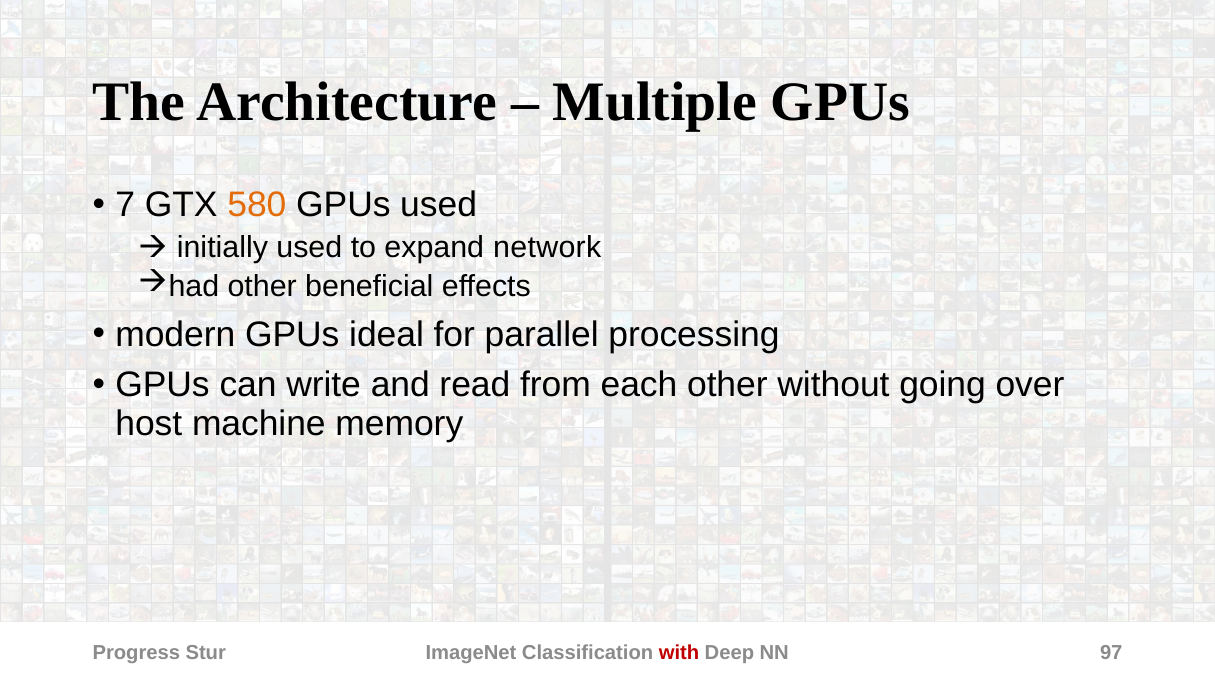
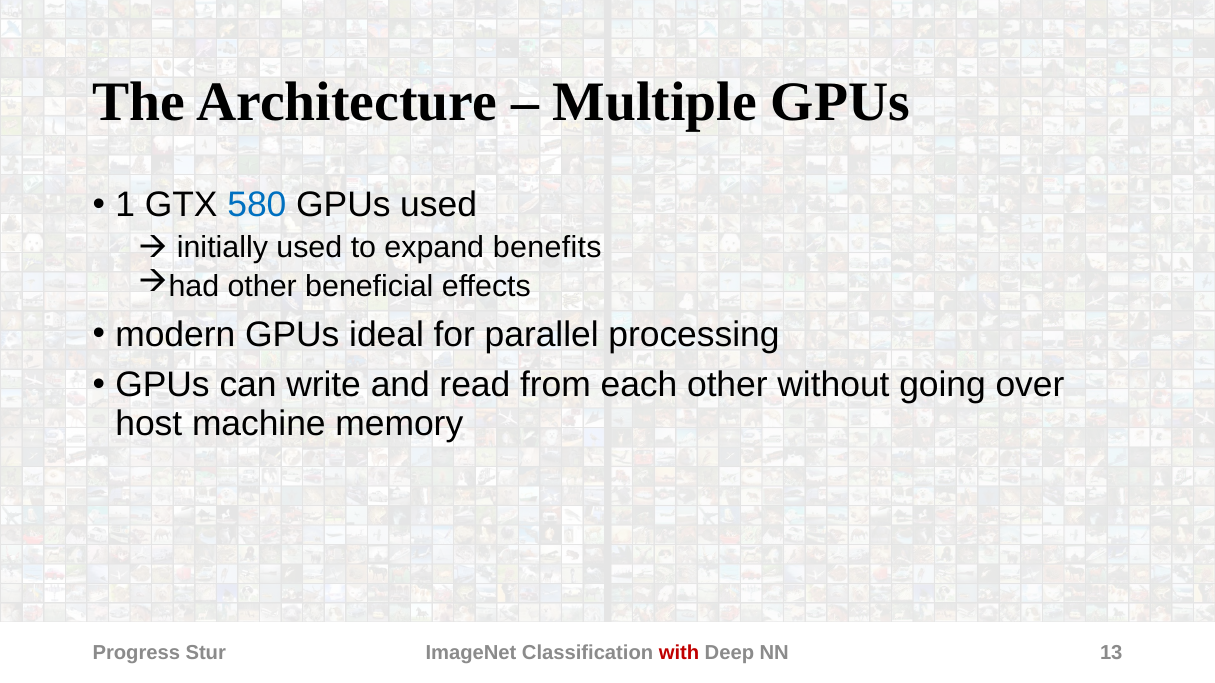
7: 7 -> 1
580 colour: orange -> blue
network: network -> benefits
97: 97 -> 13
